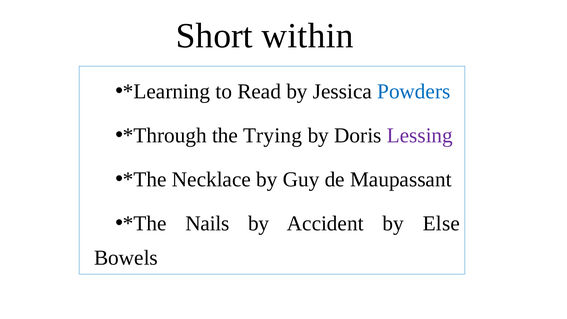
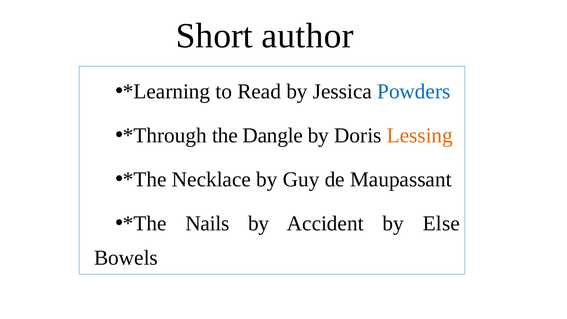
within: within -> author
Trying: Trying -> Dangle
Lessing colour: purple -> orange
